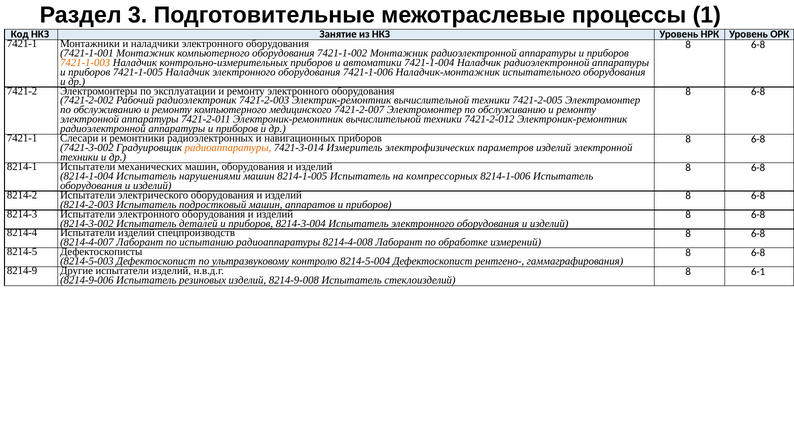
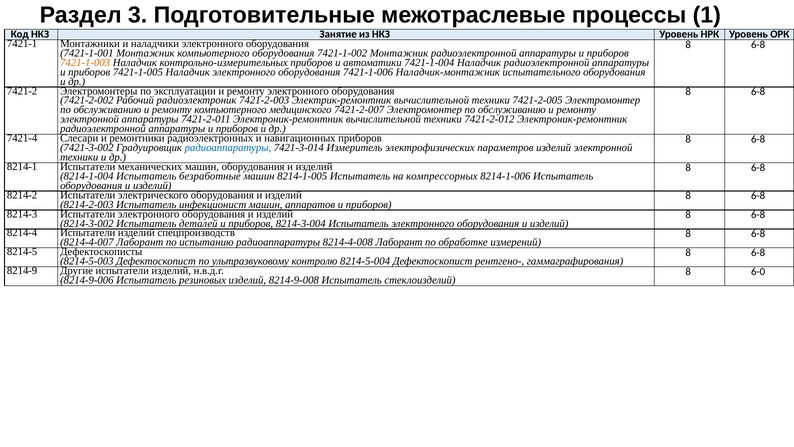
7421-1 at (22, 138): 7421-1 -> 7421-4
радиоаппаратуры at (228, 148) colour: orange -> blue
нарушениями: нарушениями -> безработные
подростковый: подростковый -> инфекционист
6-1: 6-1 -> 6-0
